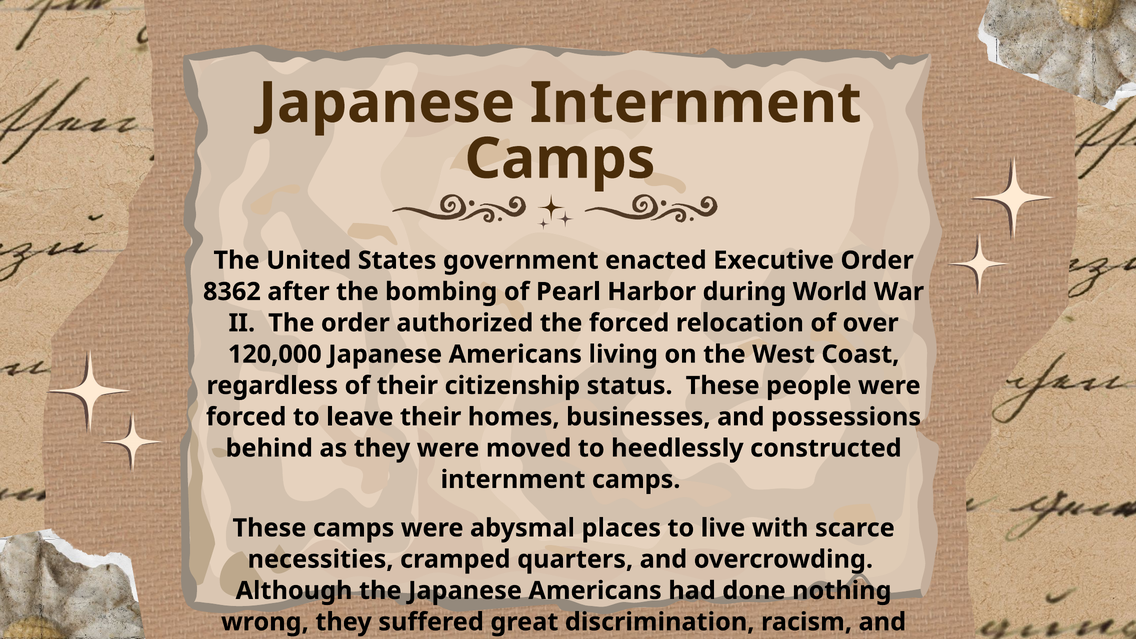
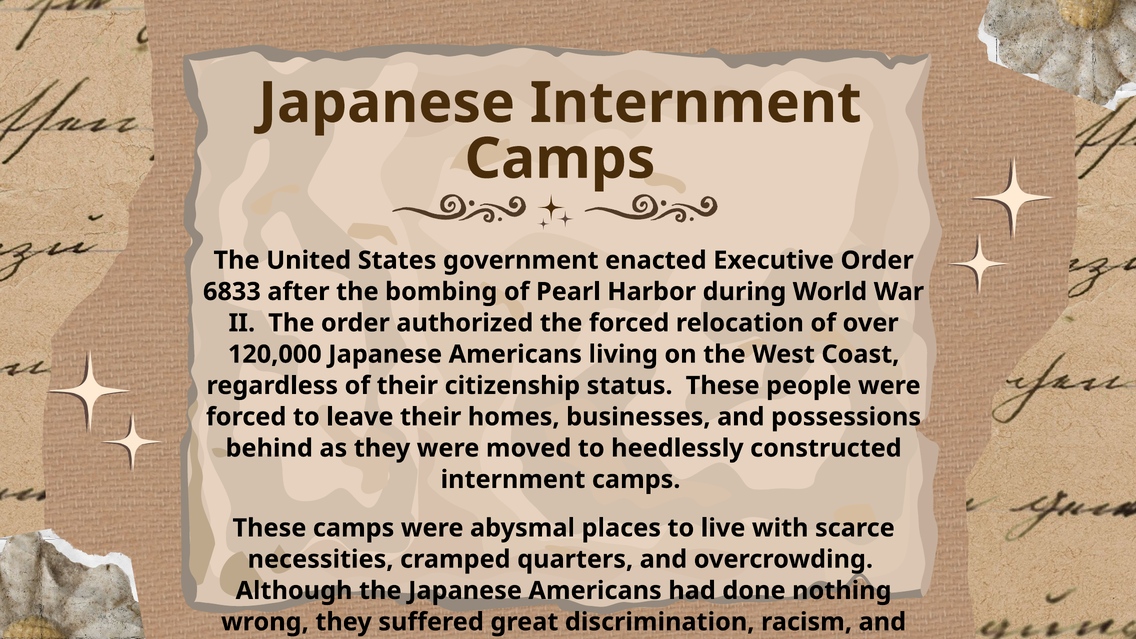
8362: 8362 -> 6833
